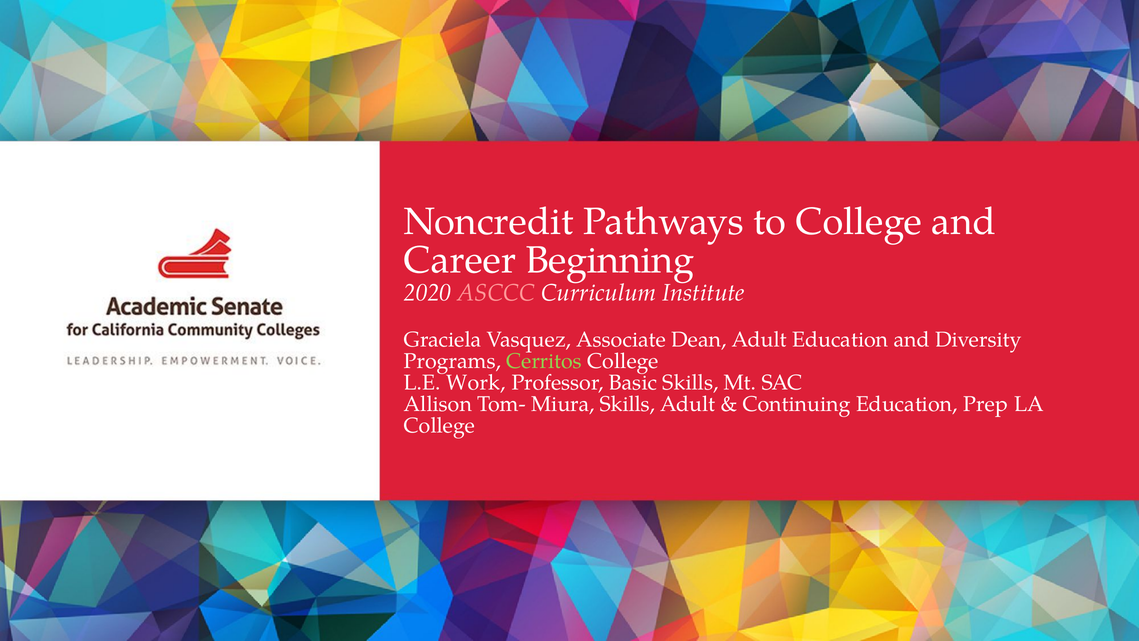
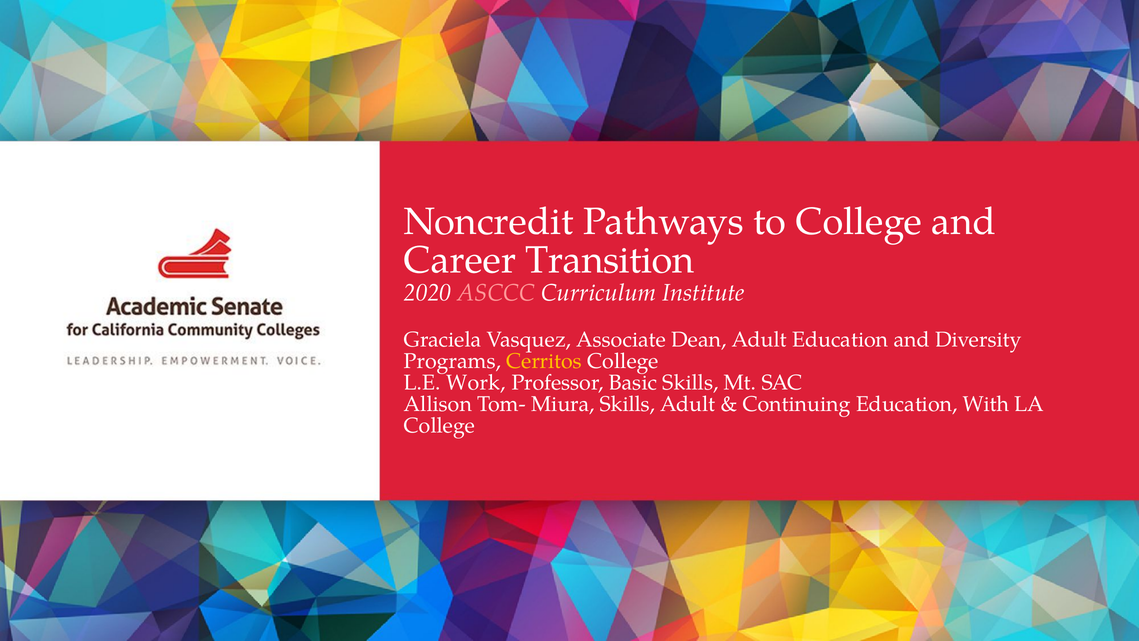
Beginning: Beginning -> Transition
Cerritos colour: light green -> yellow
Prep: Prep -> With
